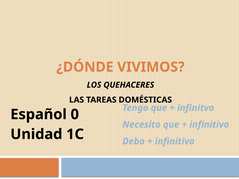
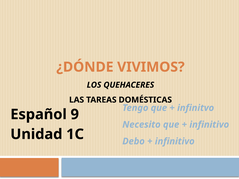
0: 0 -> 9
